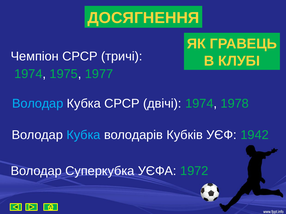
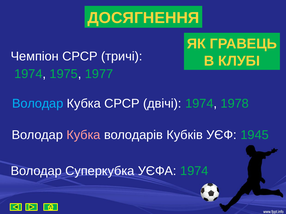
Кубка at (83, 135) colour: light blue -> pink
1942: 1942 -> 1945
УЄФА 1972: 1972 -> 1974
